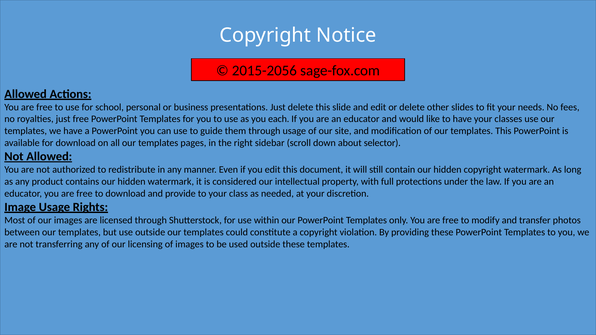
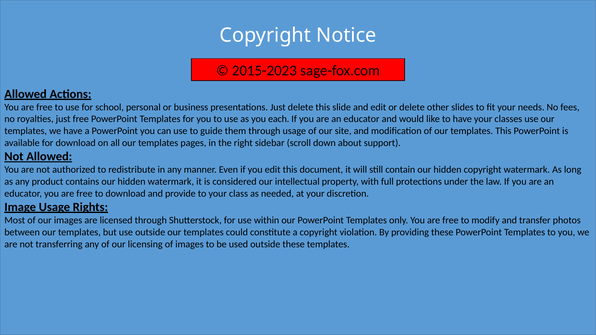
2015-2056: 2015-2056 -> 2015-2023
selector: selector -> support
